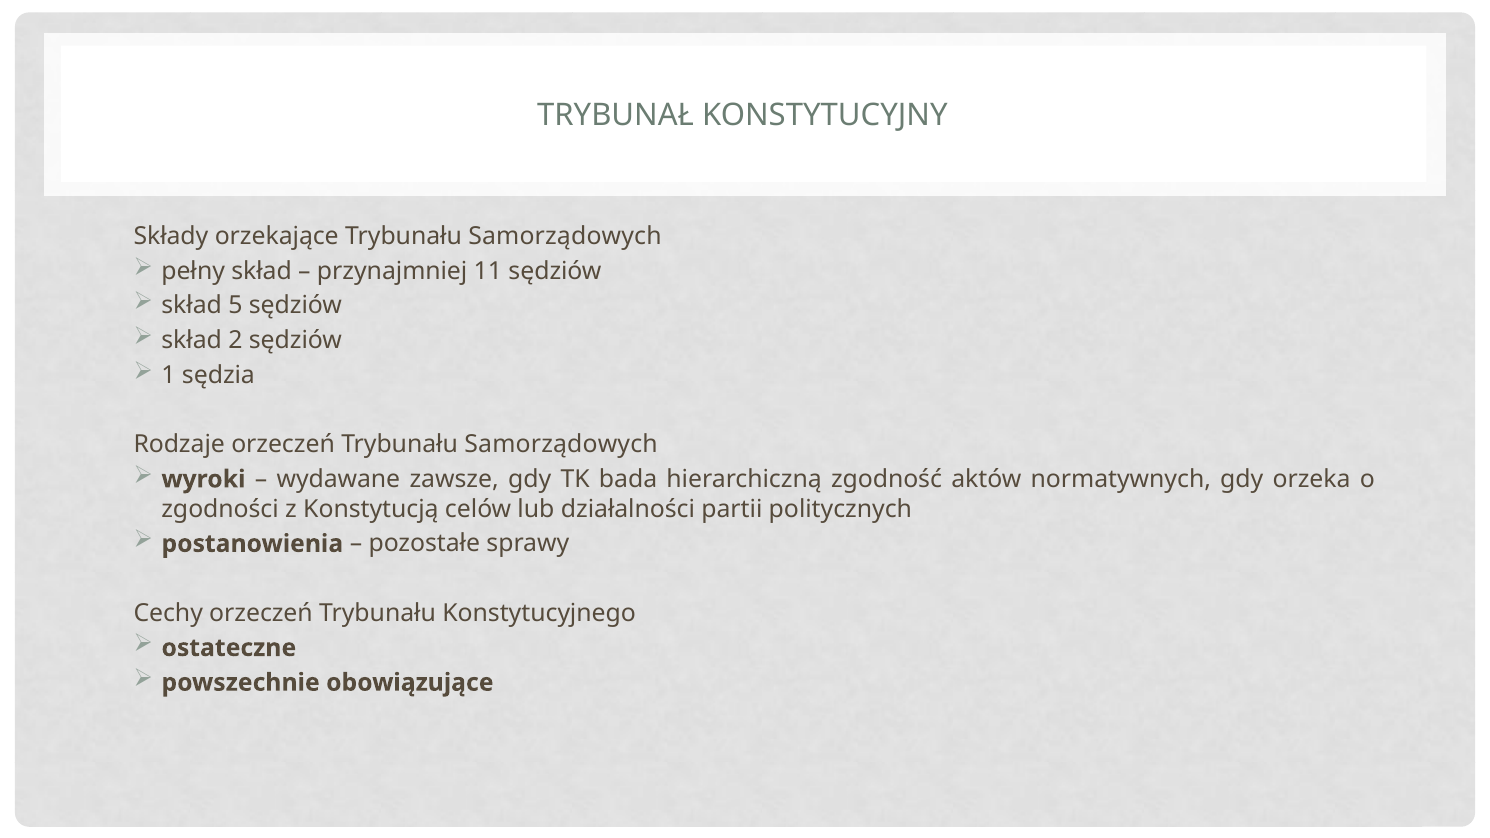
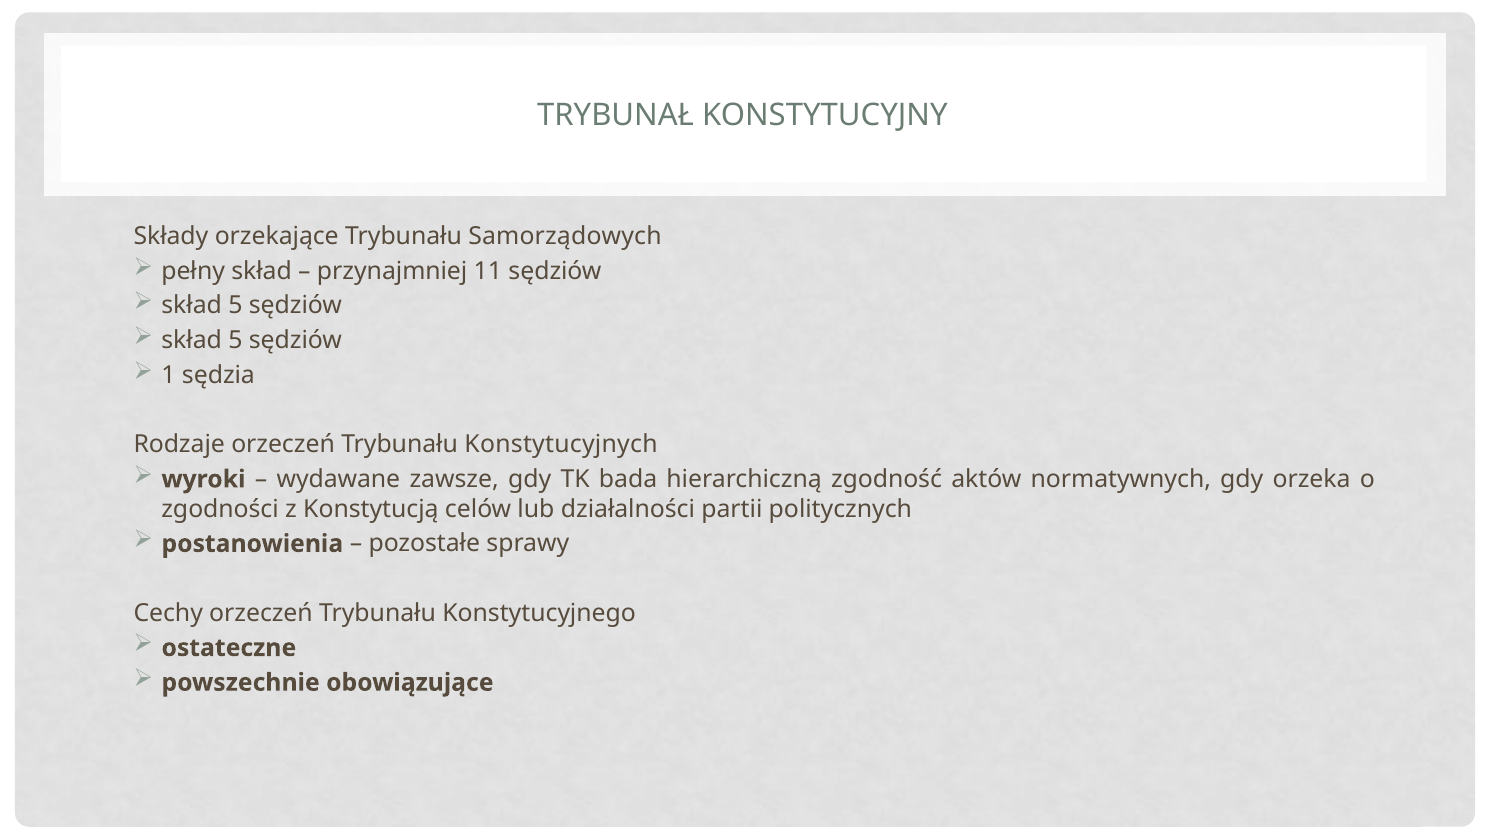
2 at (235, 340): 2 -> 5
orzeczeń Trybunału Samorządowych: Samorządowych -> Konstytucyjnych
